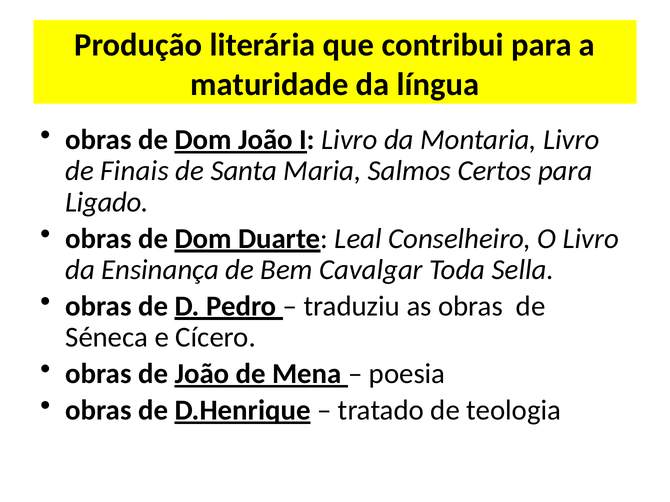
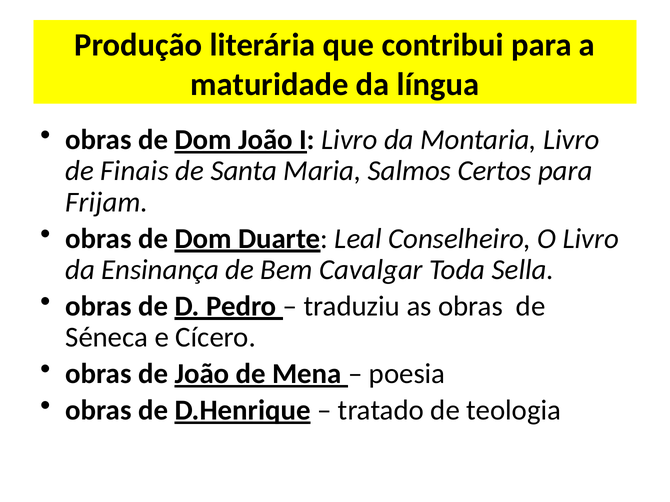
Ligado: Ligado -> Frijam
